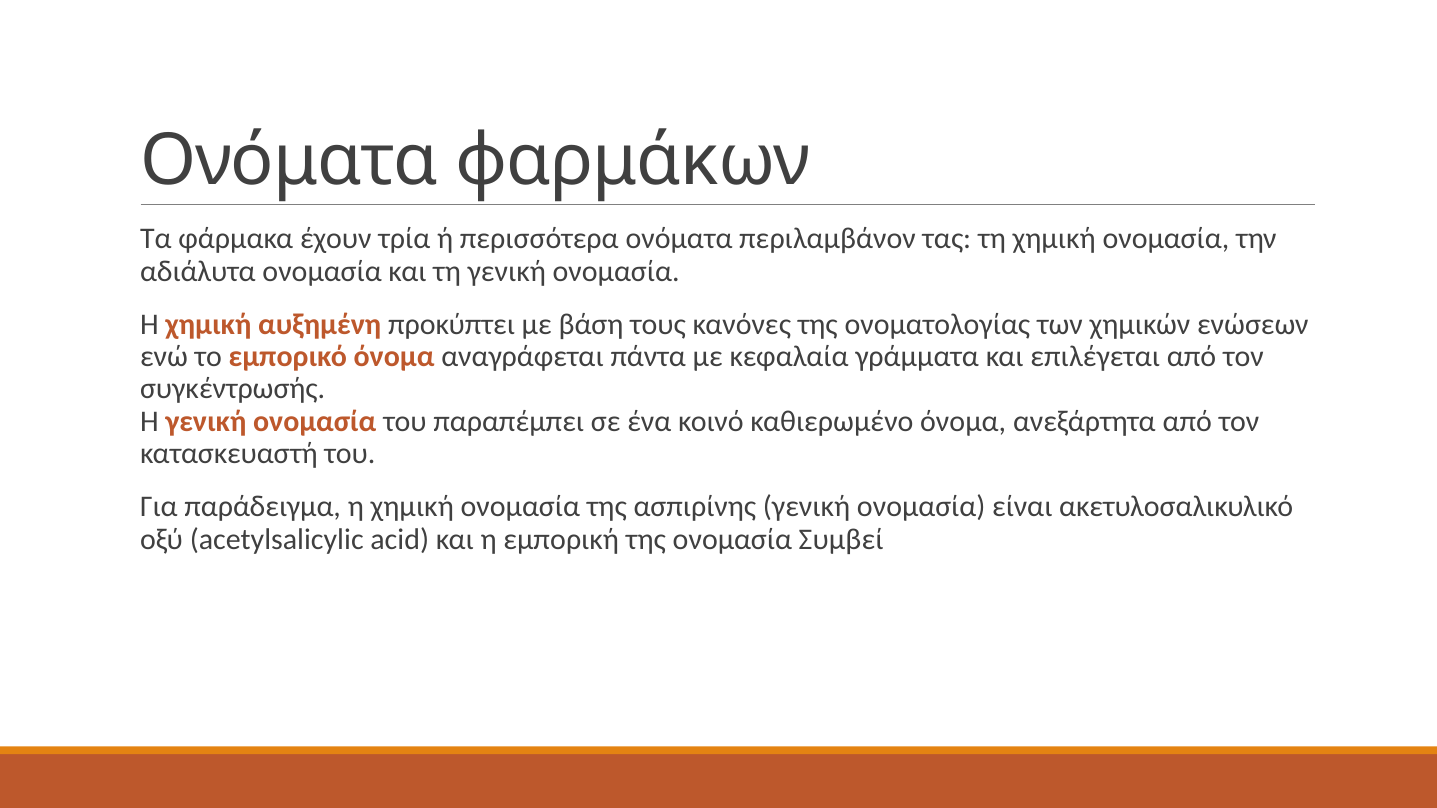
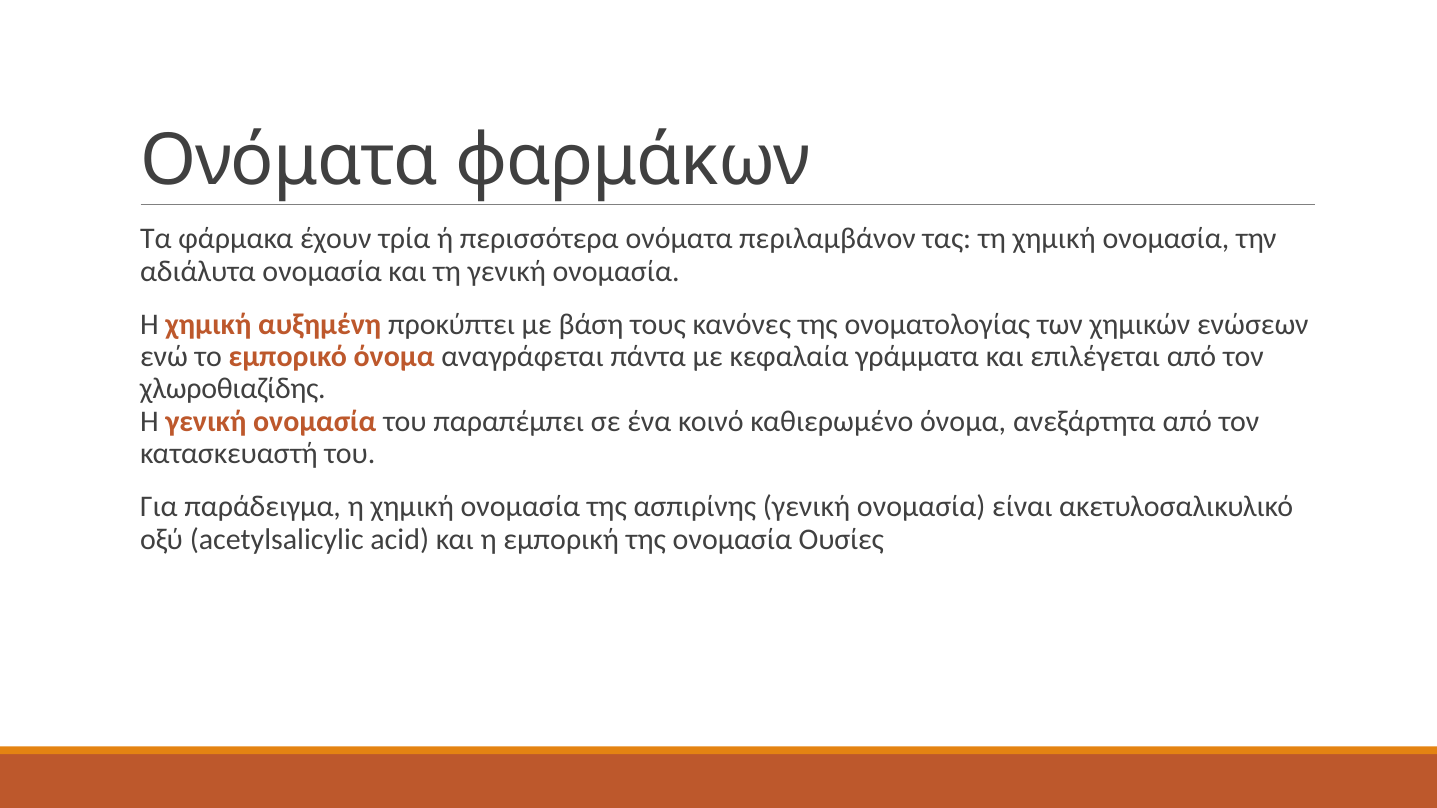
συγκέντρωσής: συγκέντρωσής -> χλωροθιαζίδης
Συμβεί: Συμβεί -> Ουσίες
